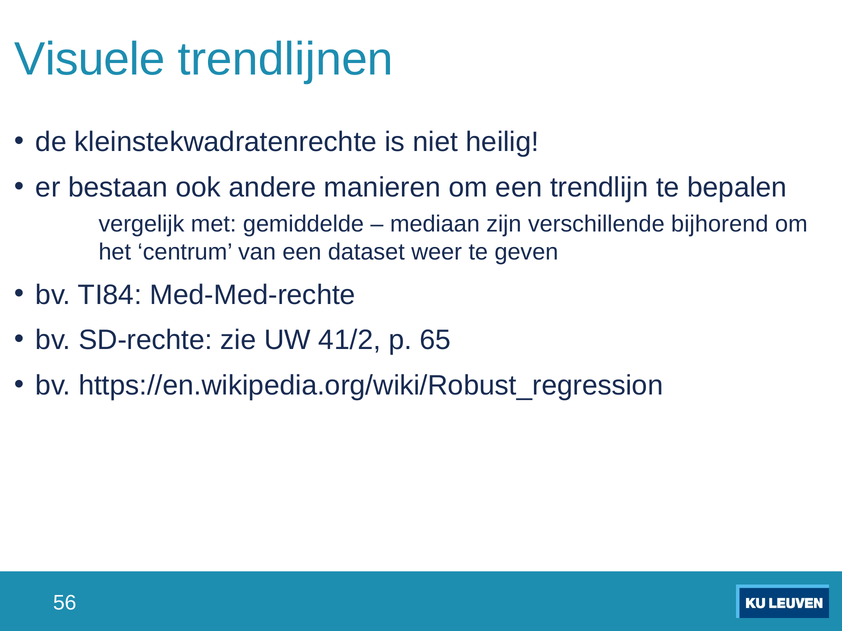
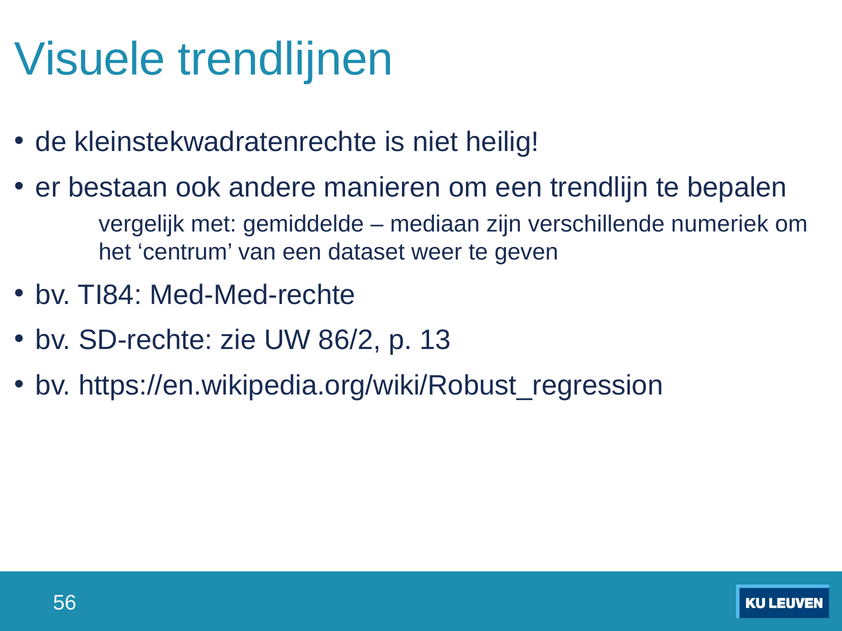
bijhorend: bijhorend -> numeriek
41/2: 41/2 -> 86/2
65: 65 -> 13
